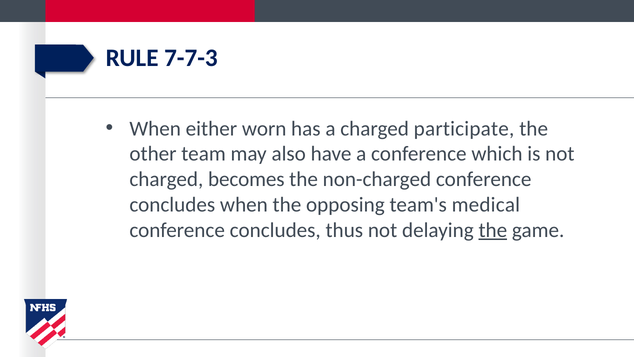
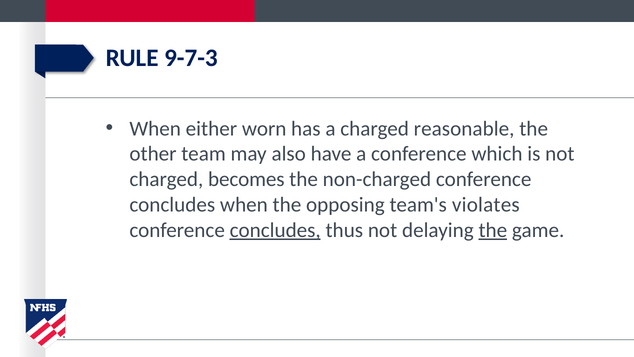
7-7-3: 7-7-3 -> 9-7-3
participate: participate -> reasonable
medical: medical -> violates
concludes at (275, 230) underline: none -> present
